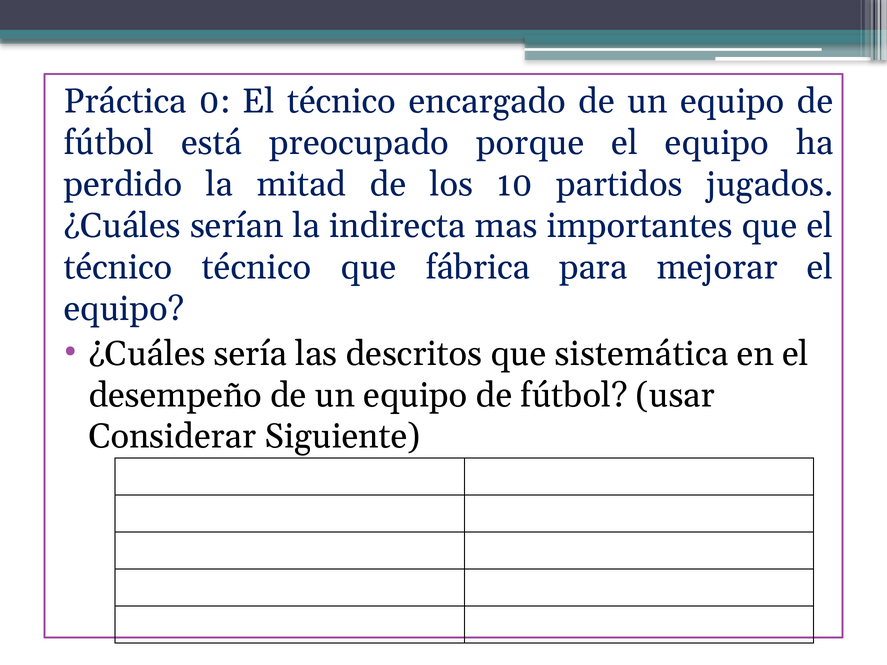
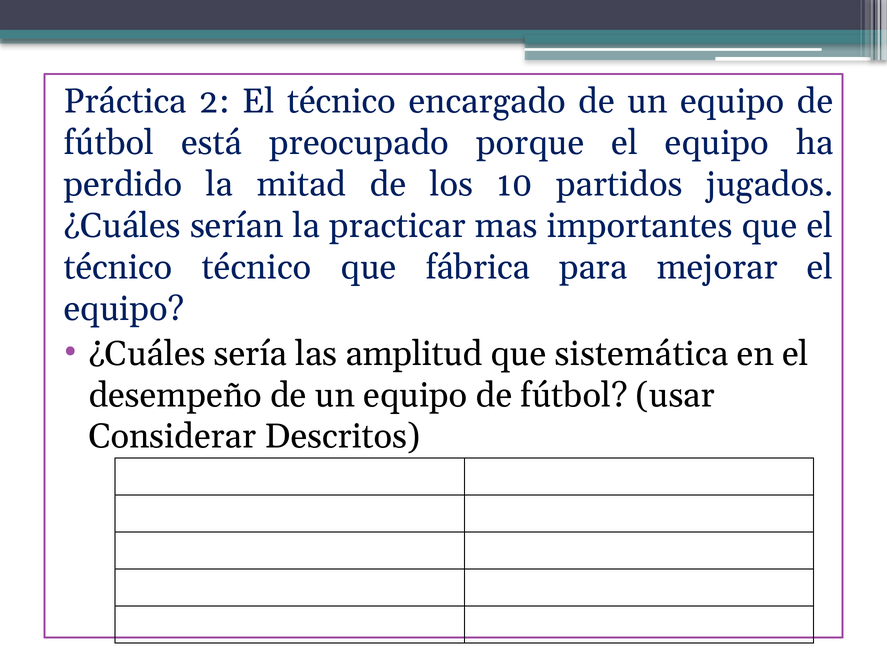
0: 0 -> 2
indirecta: indirecta -> practicar
descritos: descritos -> amplitud
Siguiente: Siguiente -> Descritos
